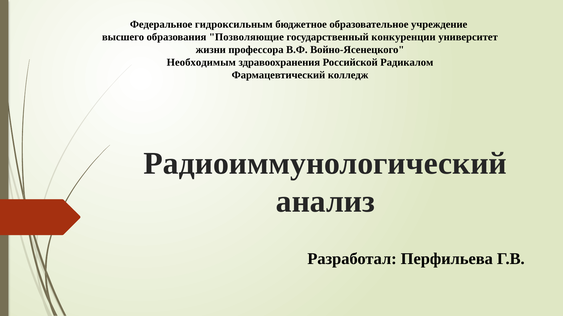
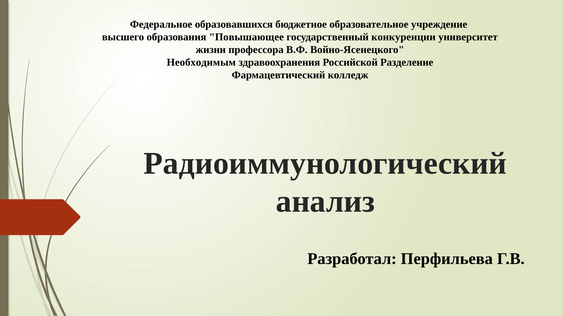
гидроксильным: гидроксильным -> образовавшихся
Позволяющие: Позволяющие -> Повышающее
Радикалом: Радикалом -> Разделение
